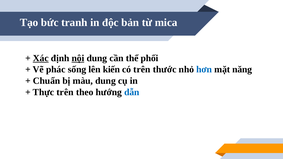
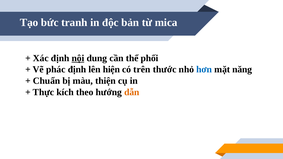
Xác underline: present -> none
phác sống: sống -> định
kiến: kiến -> hiện
màu dung: dung -> thiện
Thực trên: trên -> kích
dẫn colour: blue -> orange
